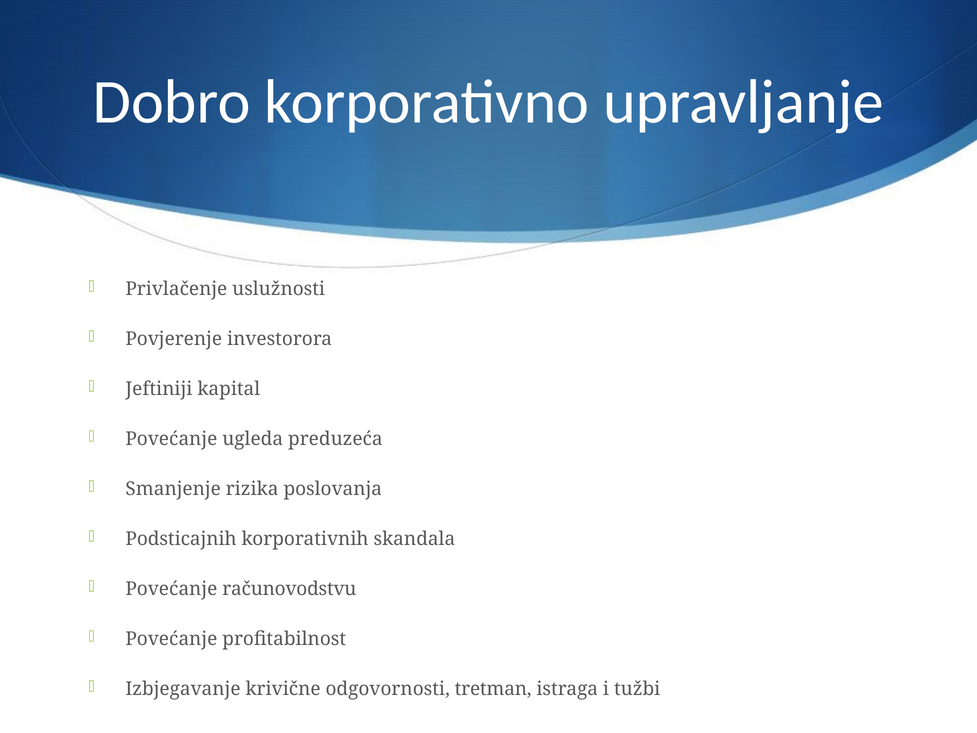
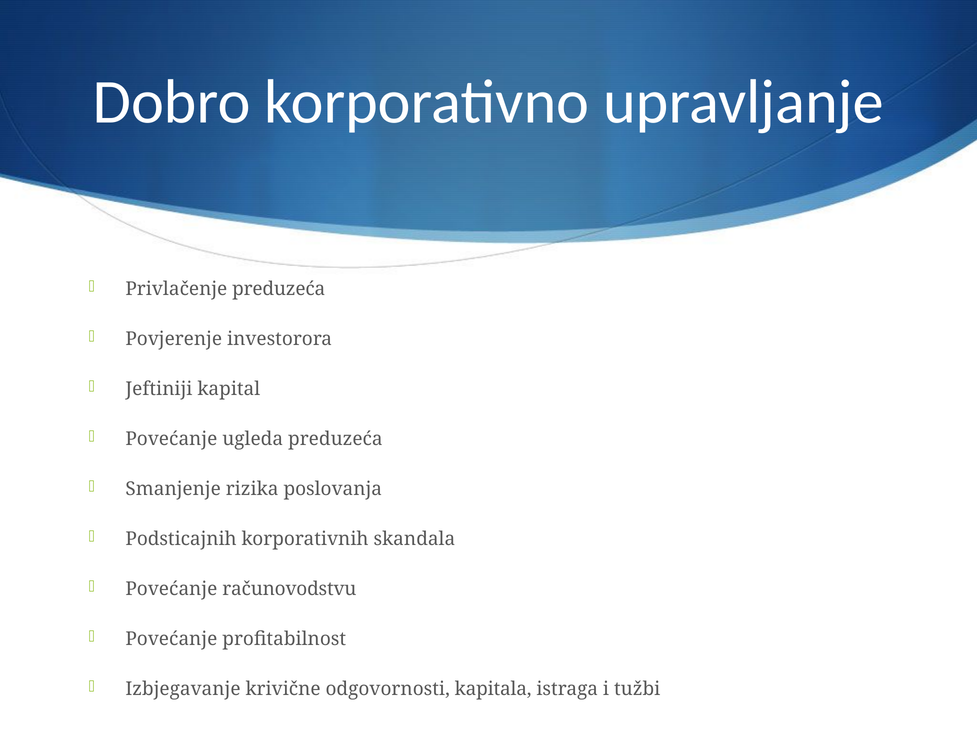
Privlačenje uslužnosti: uslužnosti -> preduzeća
tretman: tretman -> kapitala
